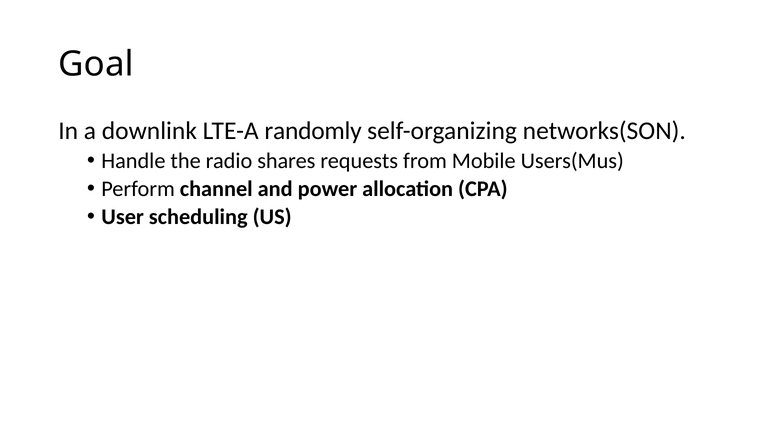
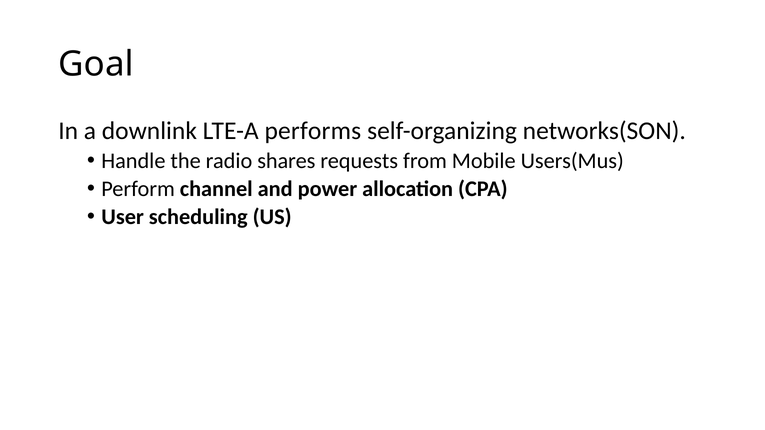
randomly: randomly -> performs
